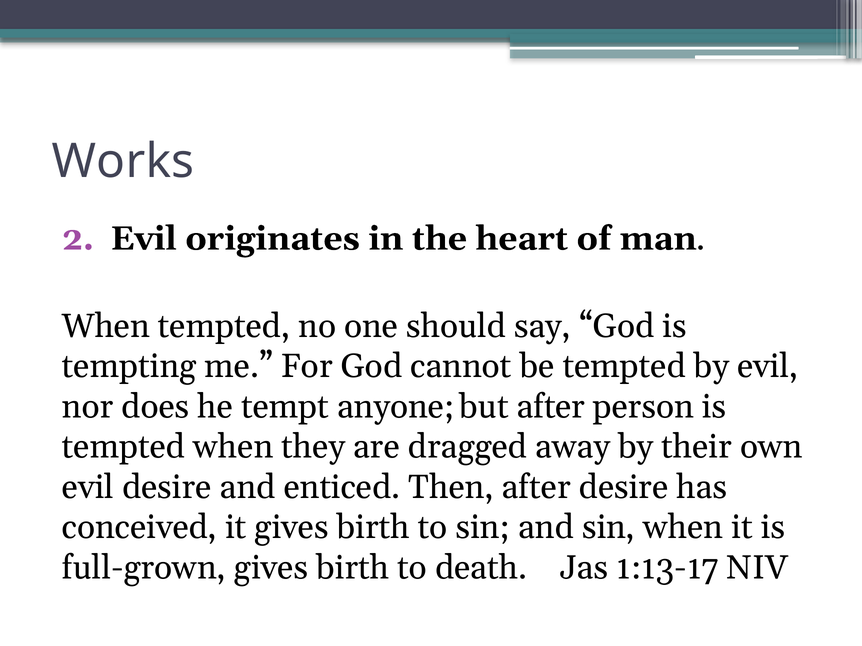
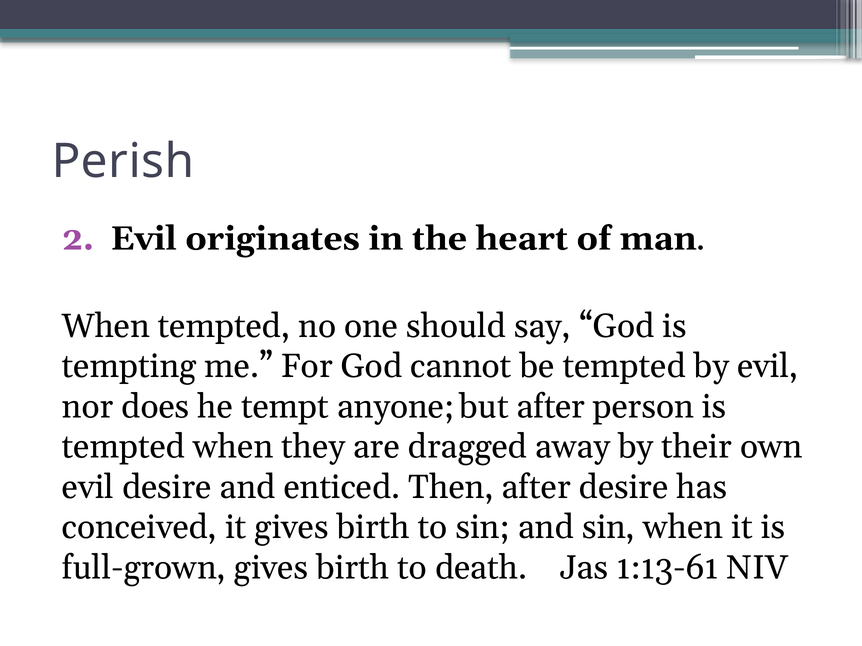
Works: Works -> Perish
1:13-17: 1:13-17 -> 1:13-61
